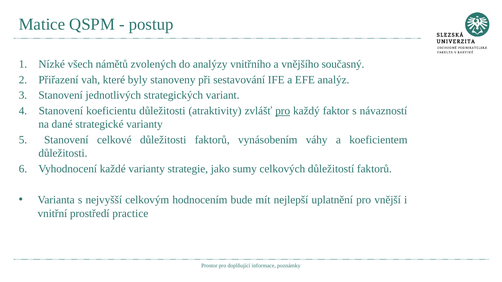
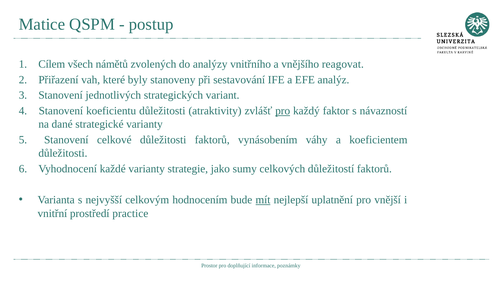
Nízké: Nízké -> Cílem
současný: současný -> reagovat
mít underline: none -> present
